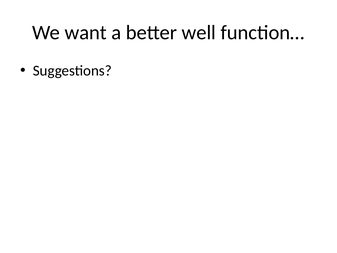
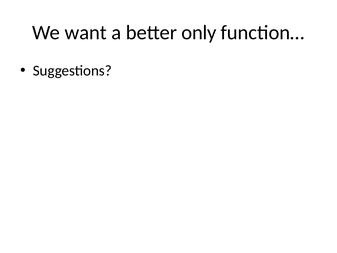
well: well -> only
